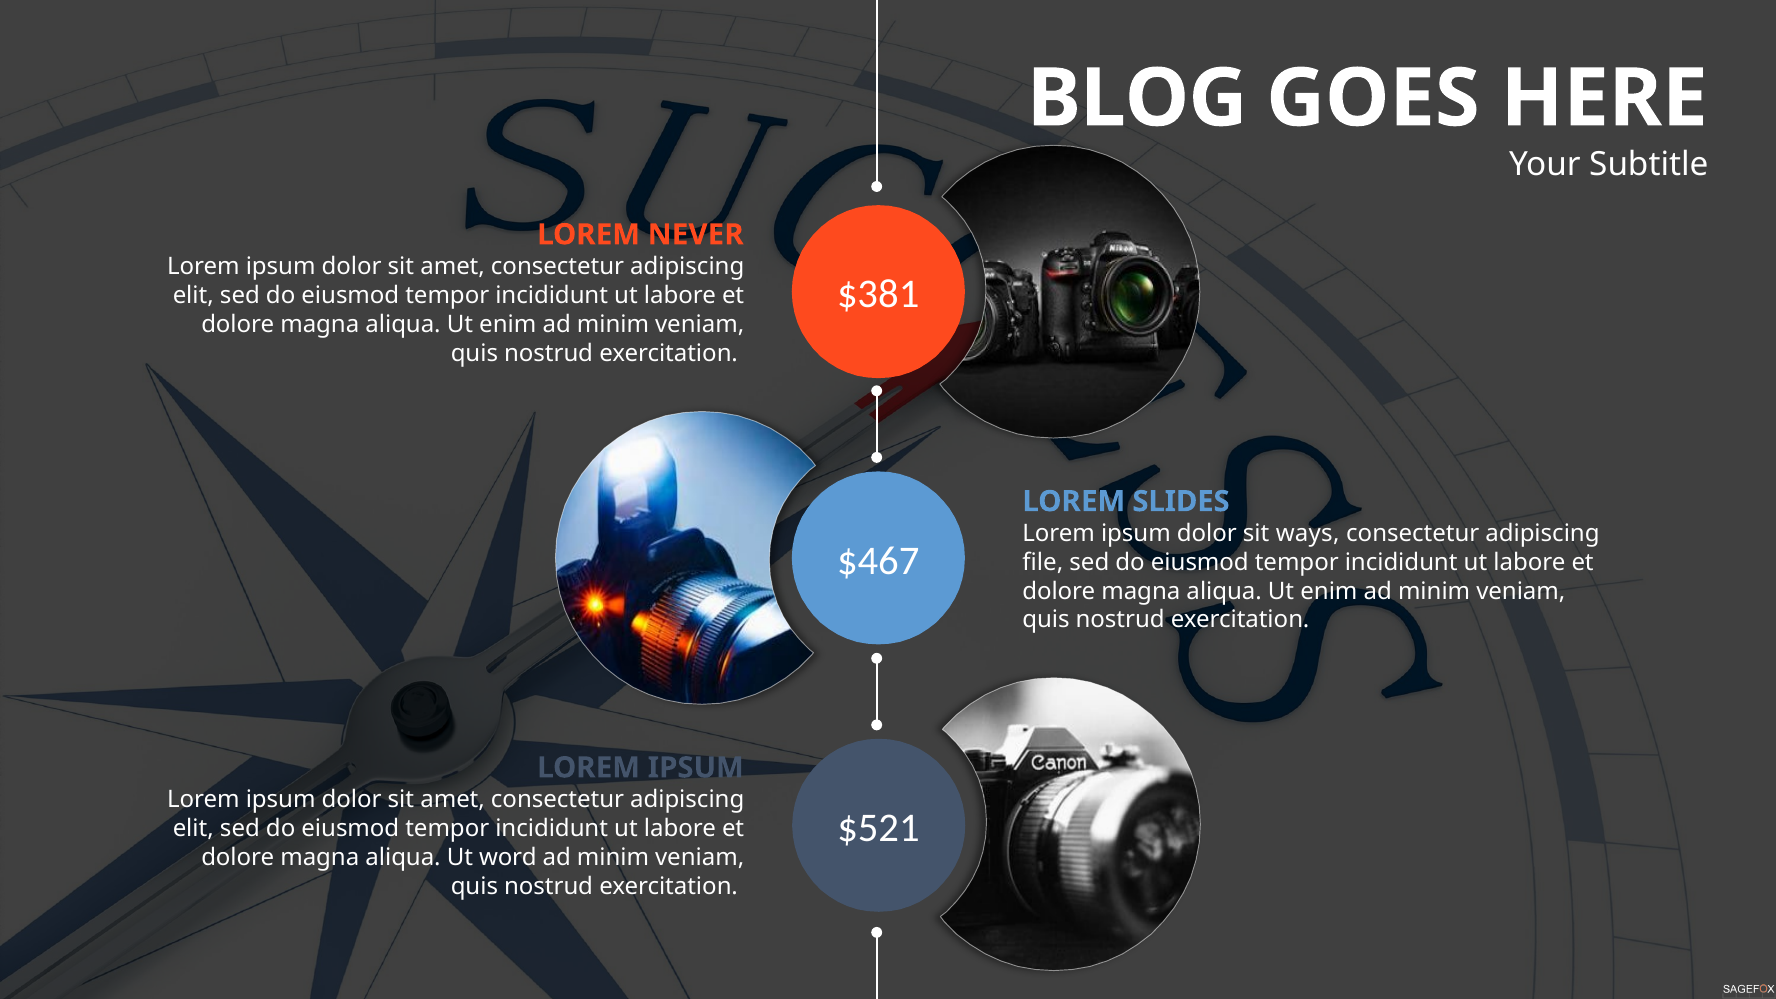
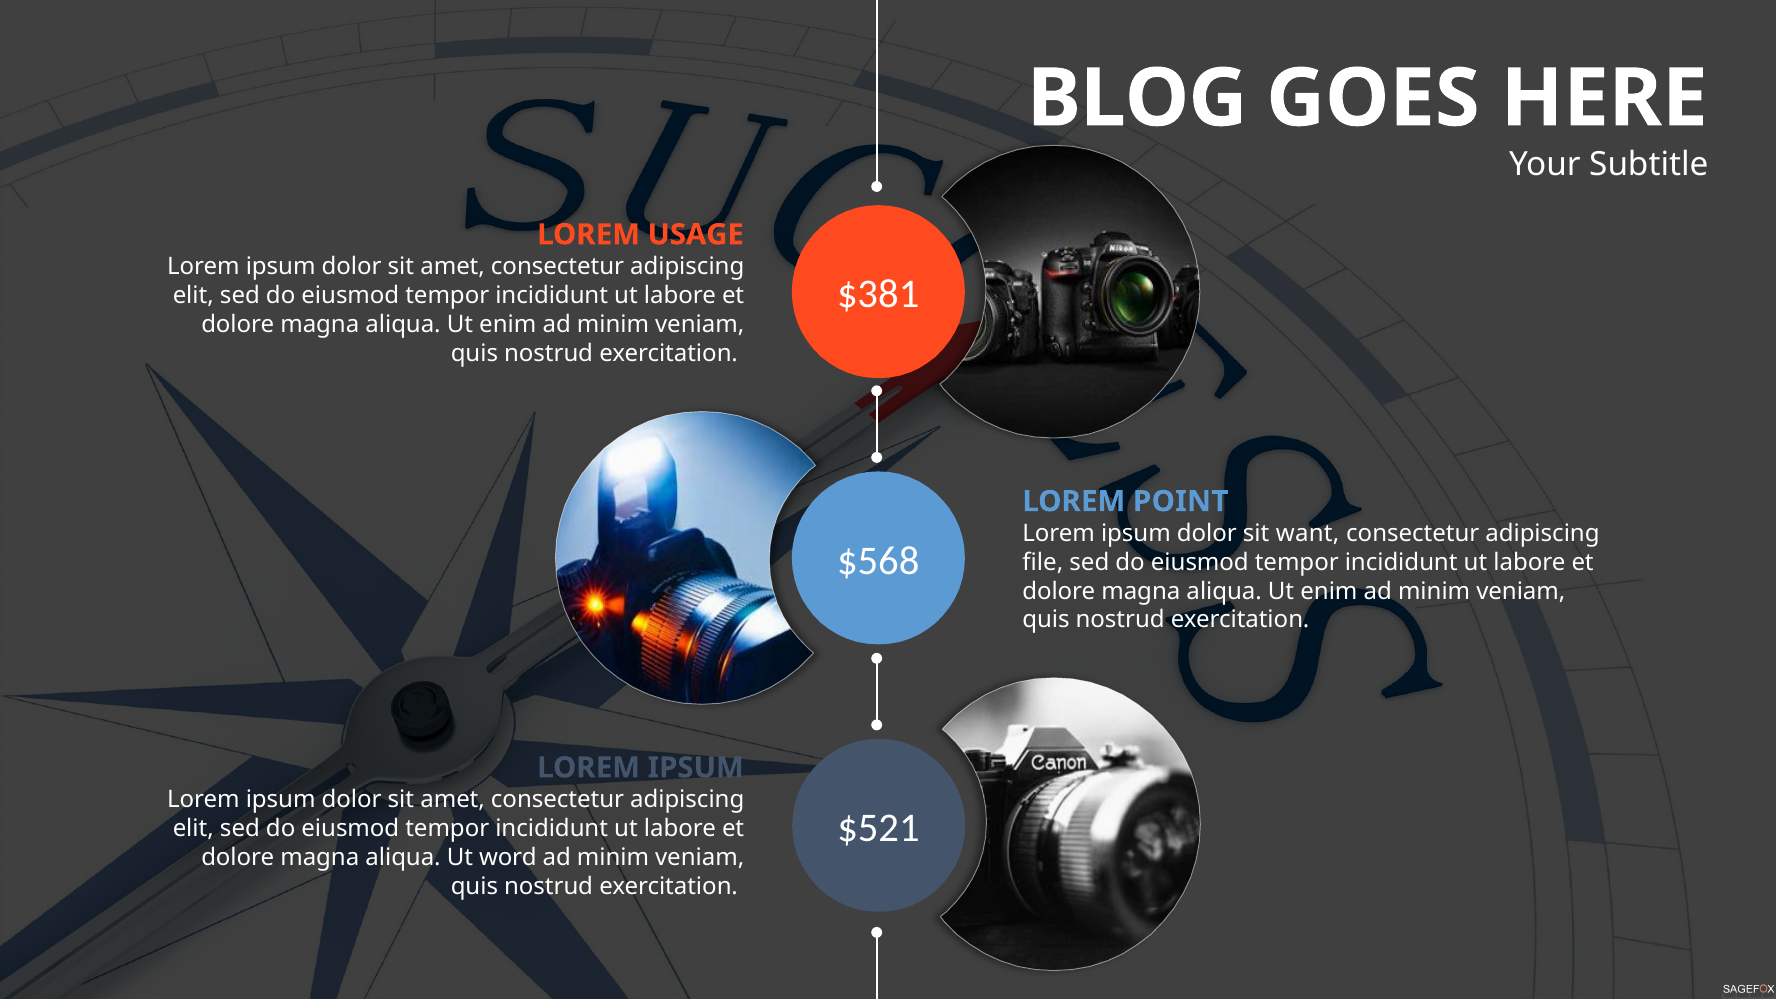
NEVER: NEVER -> USAGE
SLIDES: SLIDES -> POINT
ways: ways -> want
$467: $467 -> $568
